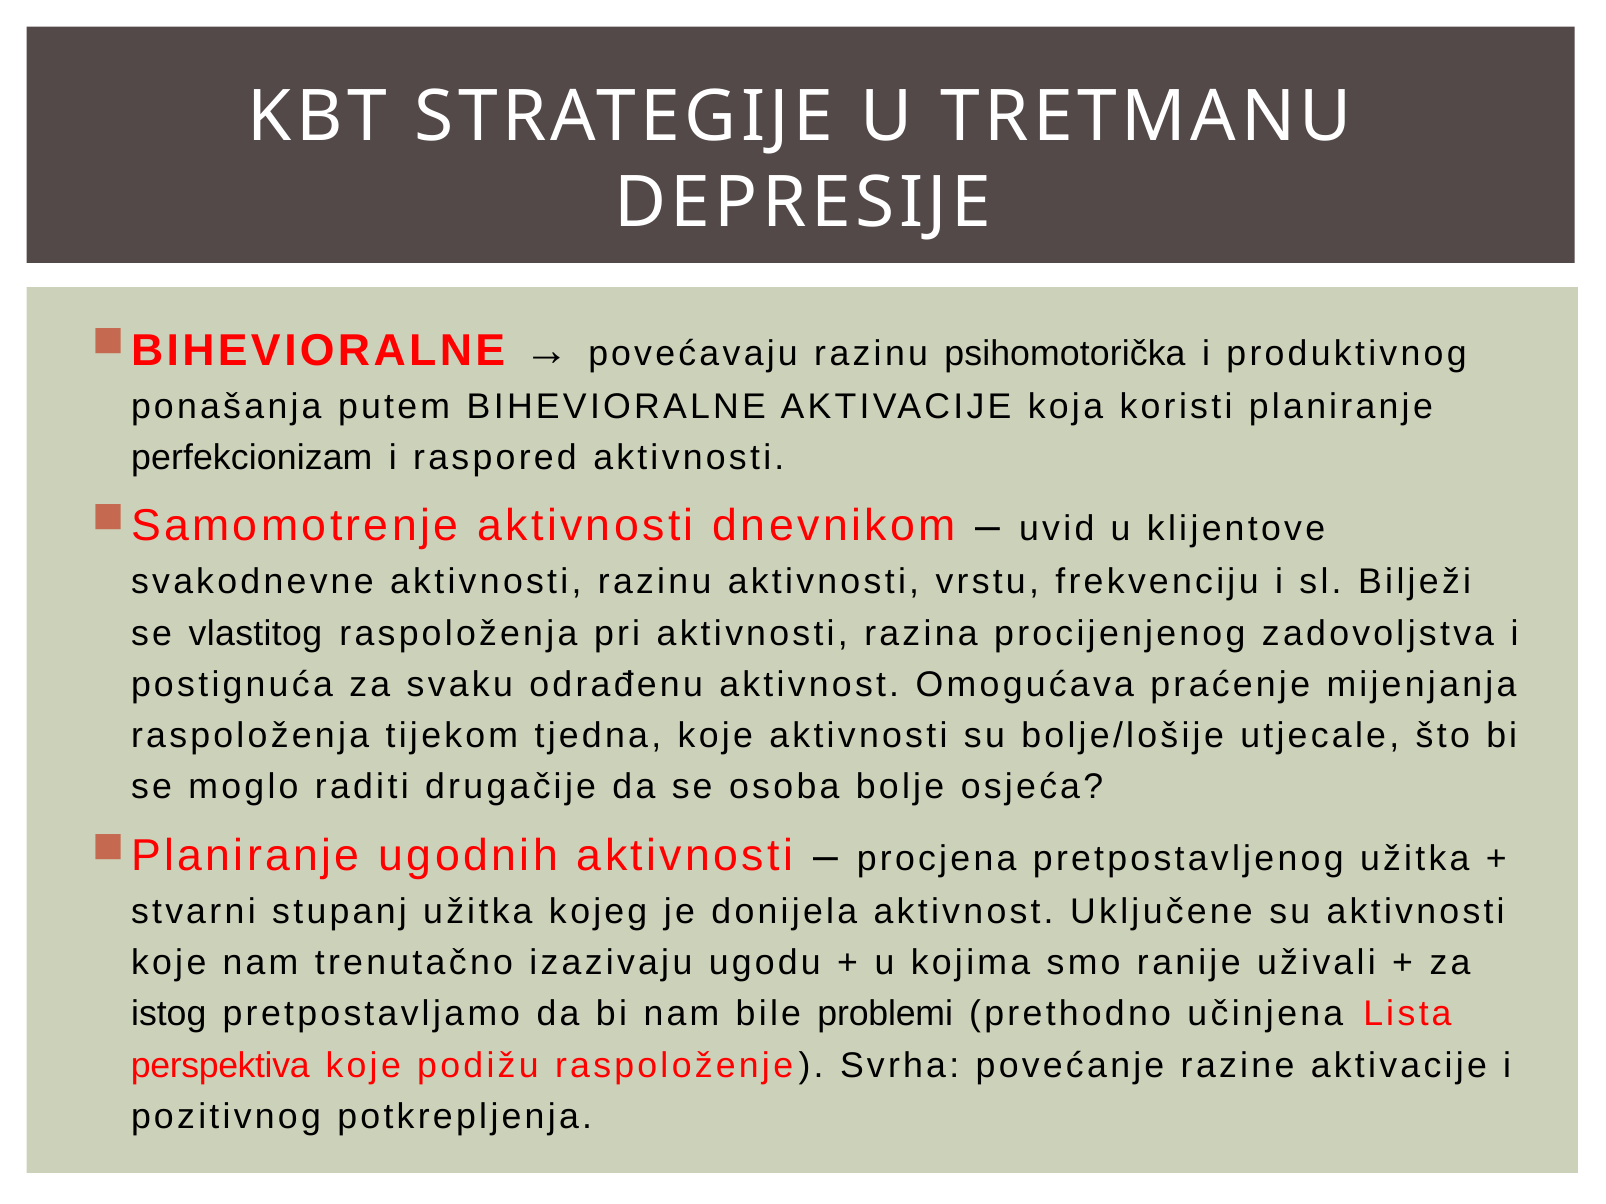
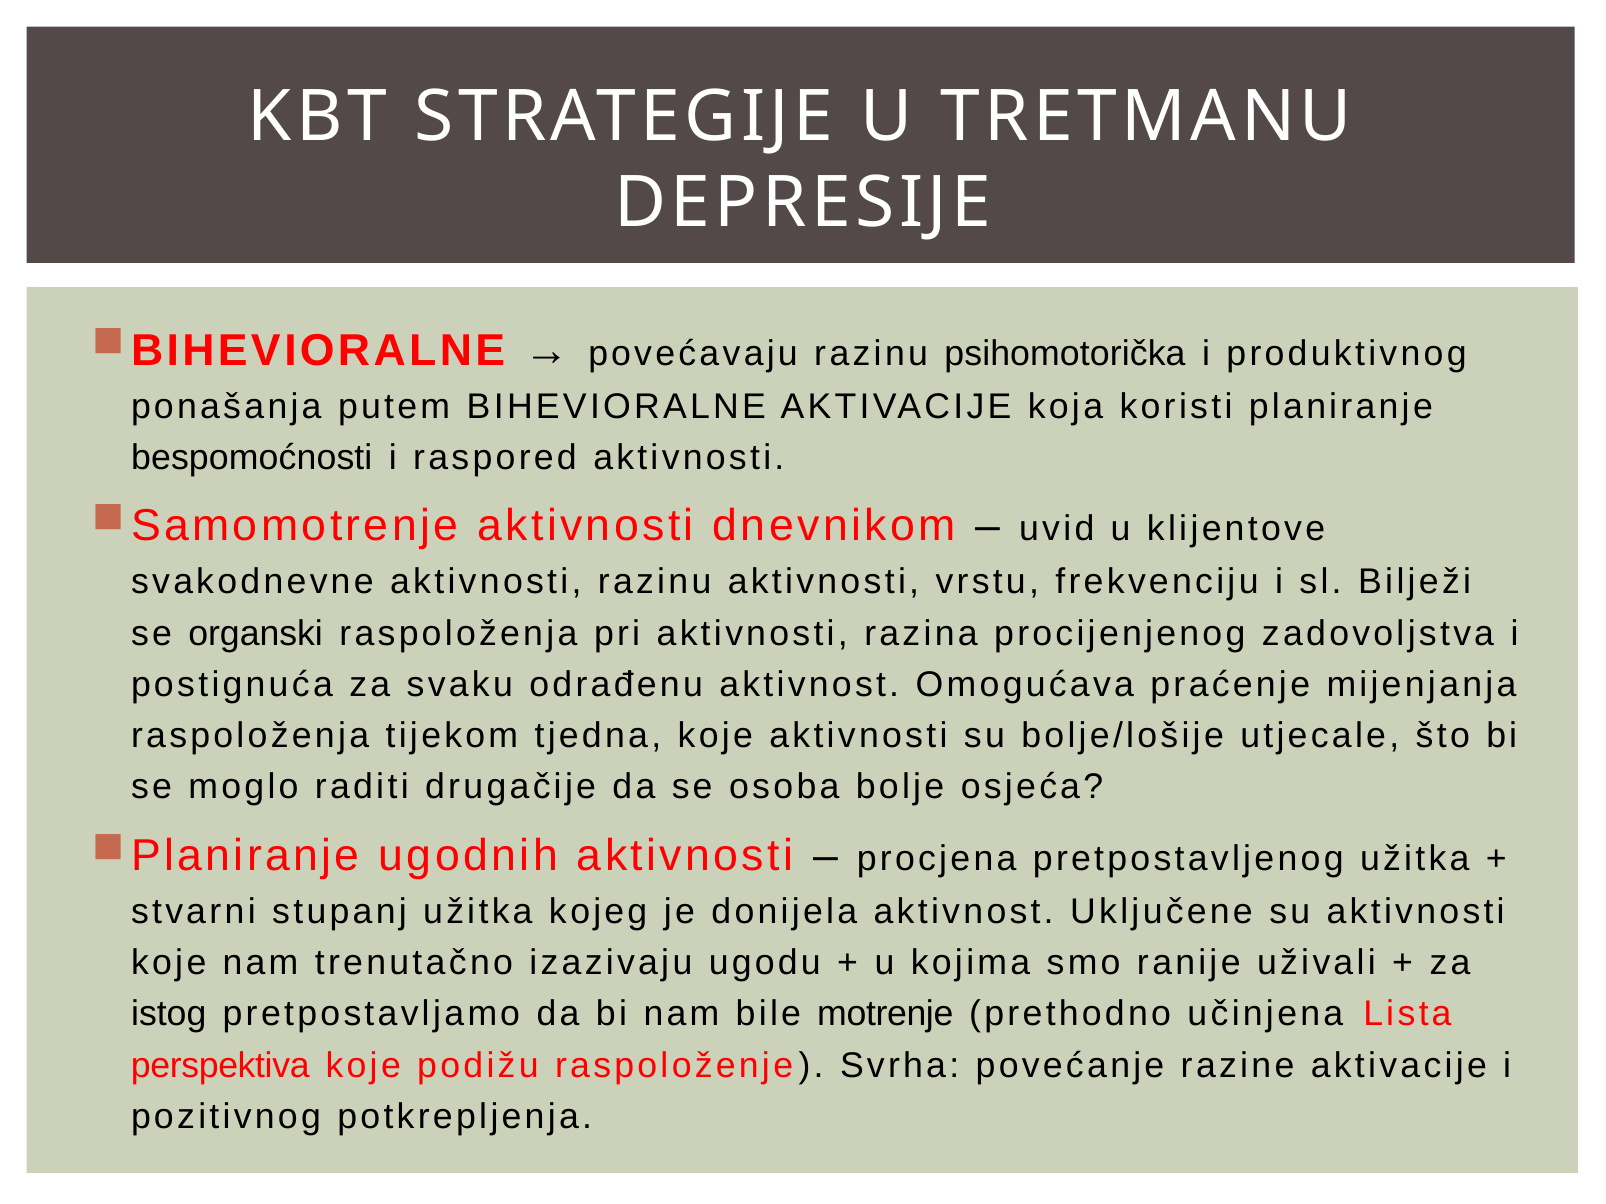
perfekcionizam: perfekcionizam -> bespomoćnosti
vlastitog: vlastitog -> organski
problemi: problemi -> motrenje
